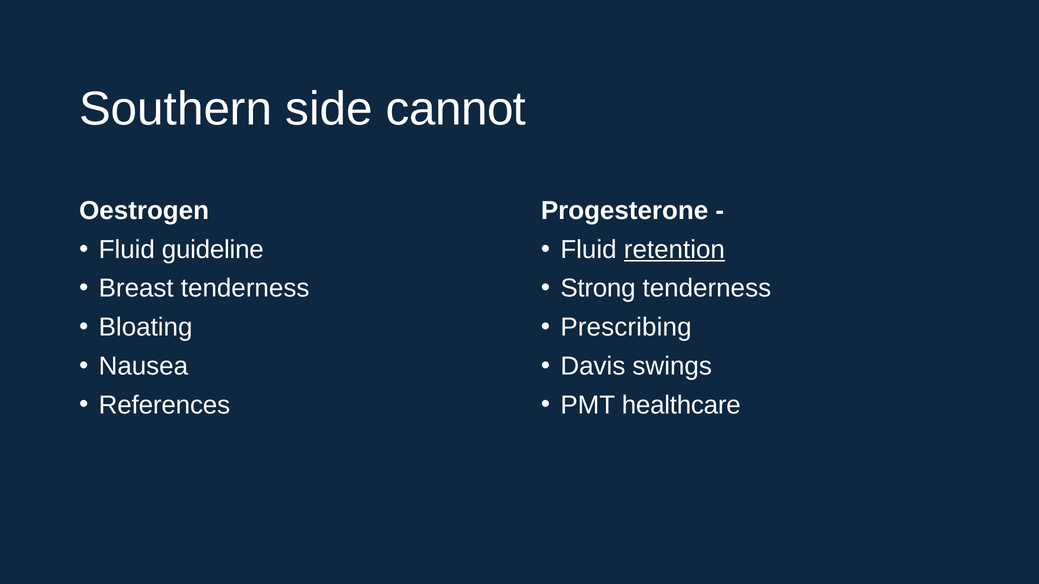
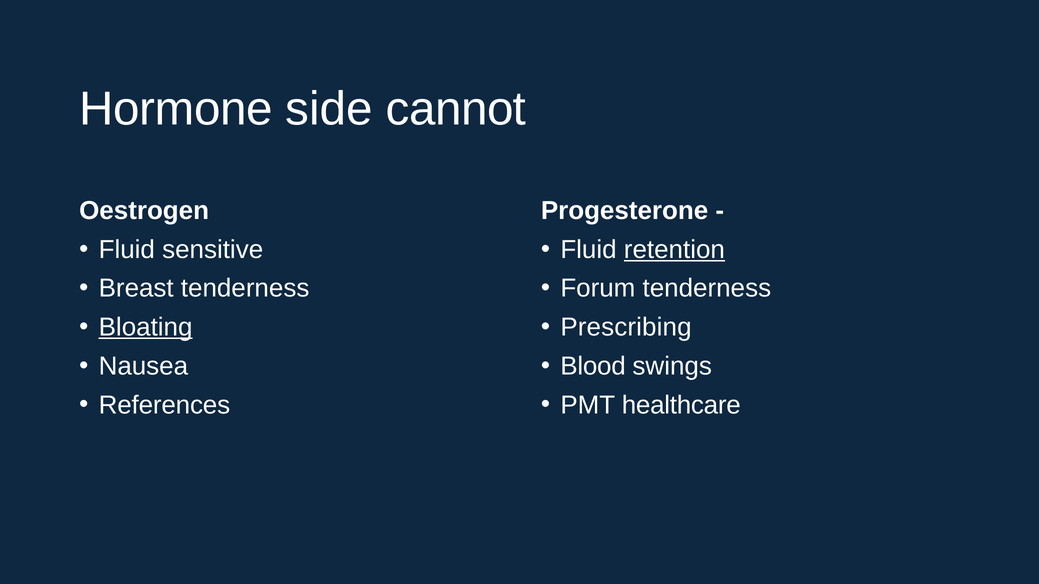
Southern: Southern -> Hormone
guideline: guideline -> sensitive
Strong: Strong -> Forum
Bloating underline: none -> present
Davis: Davis -> Blood
